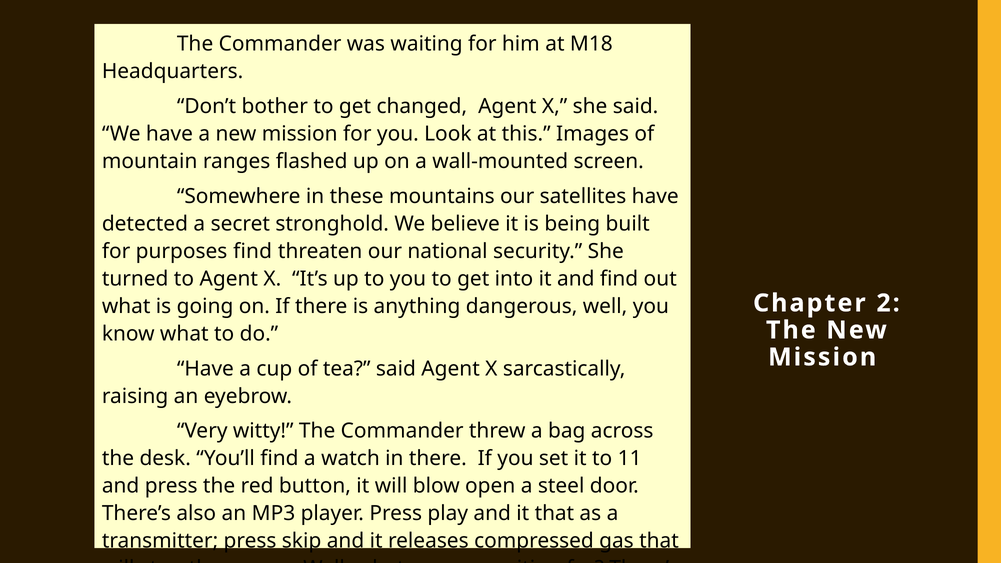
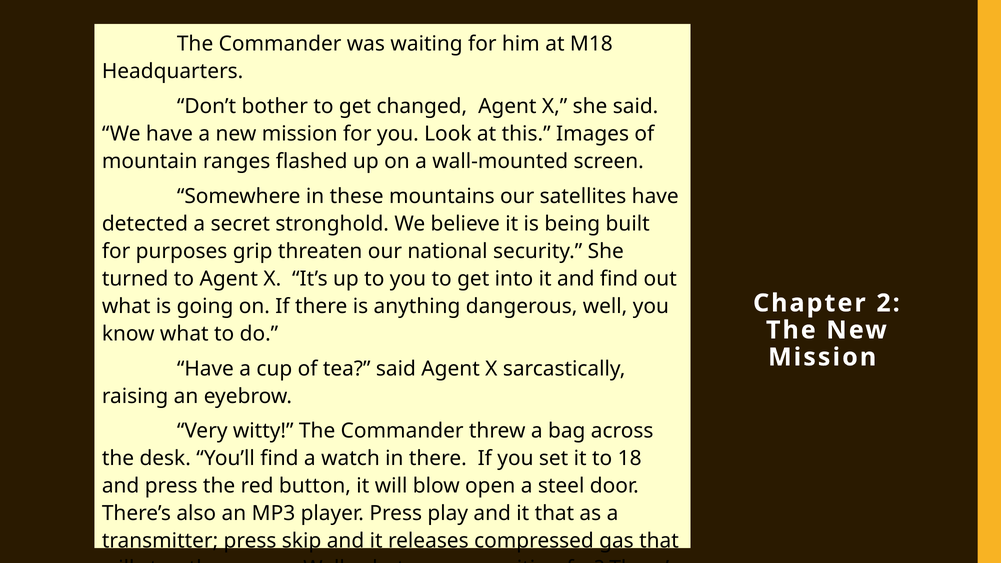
purposes find: find -> grip
11: 11 -> 18
